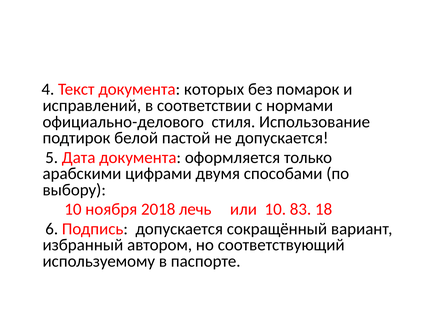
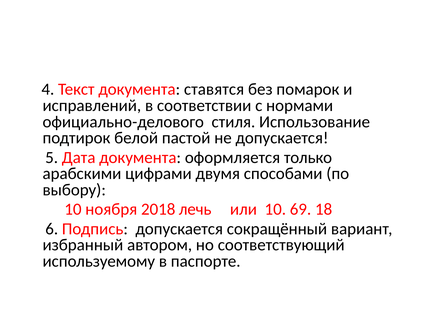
которых: которых -> ставятся
83: 83 -> 69
